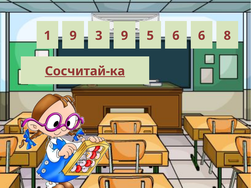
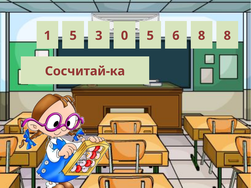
1 9: 9 -> 5
3 9: 9 -> 0
6 6: 6 -> 8
Сосчитай-ка underline: present -> none
